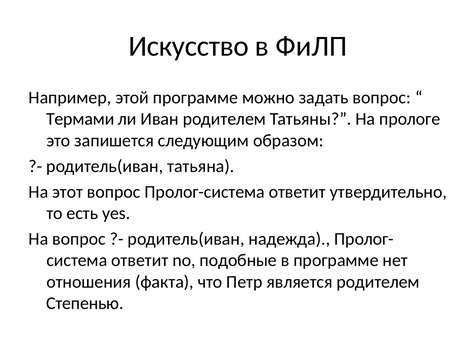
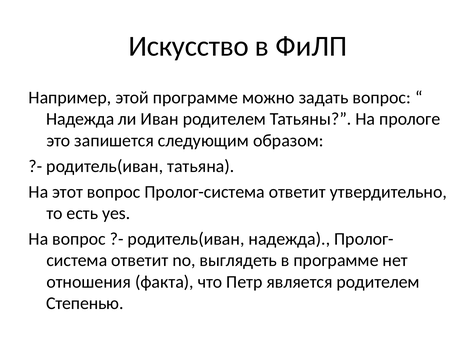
Термами at (80, 119): Термами -> Надежда
подобные: подобные -> выглядеть
